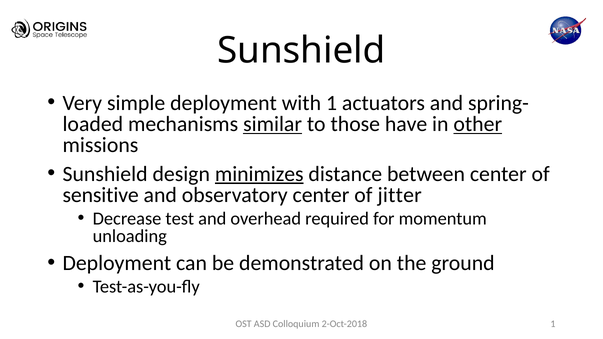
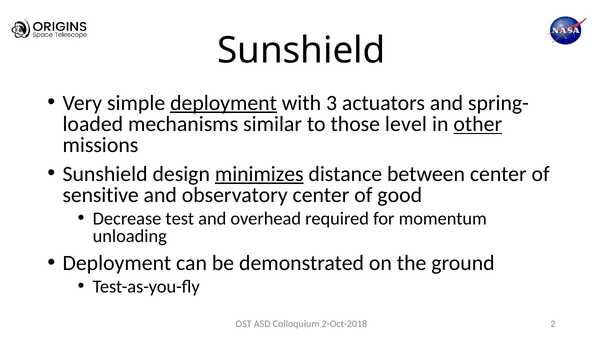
deployment at (224, 103) underline: none -> present
with 1: 1 -> 3
similar underline: present -> none
have: have -> level
jitter: jitter -> good
2-Oct-2018 1: 1 -> 2
